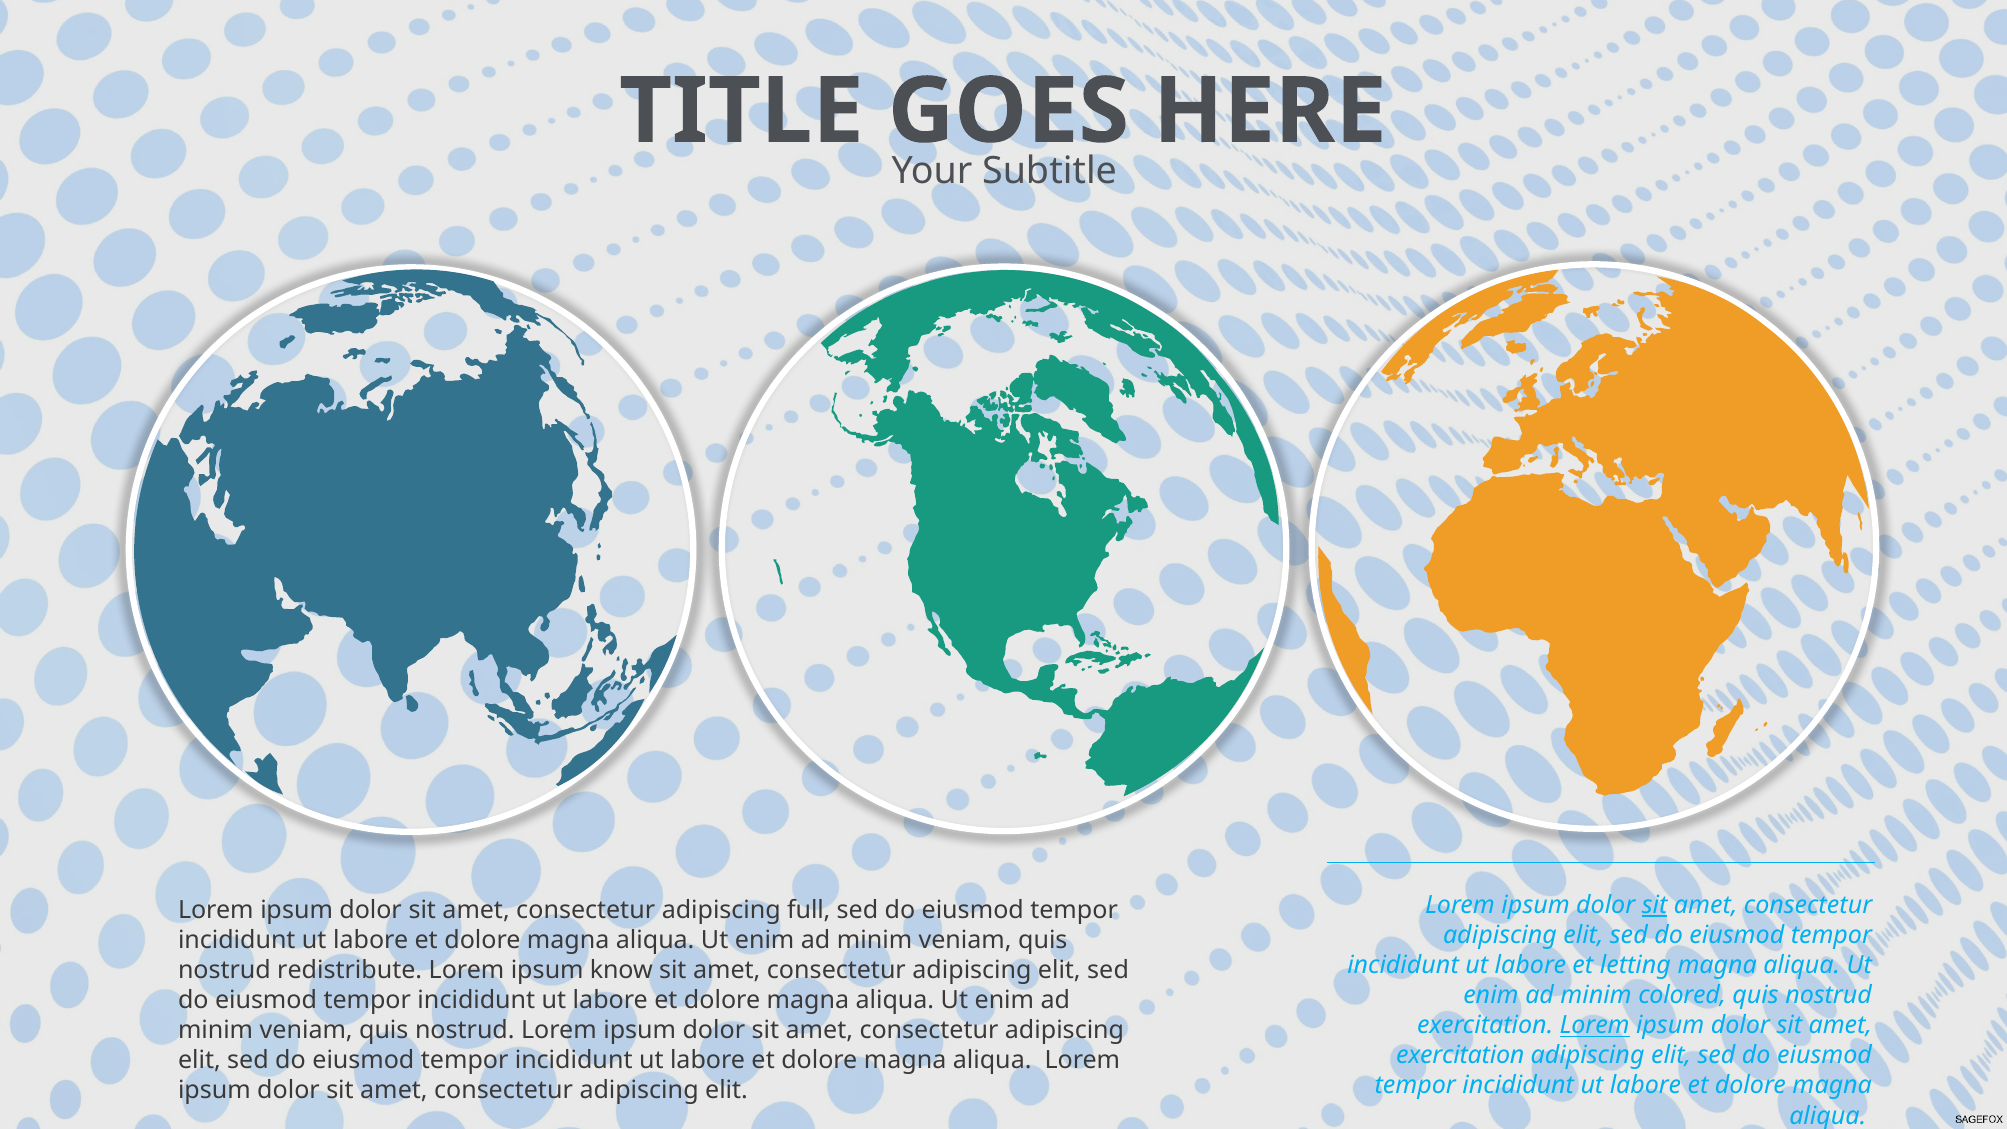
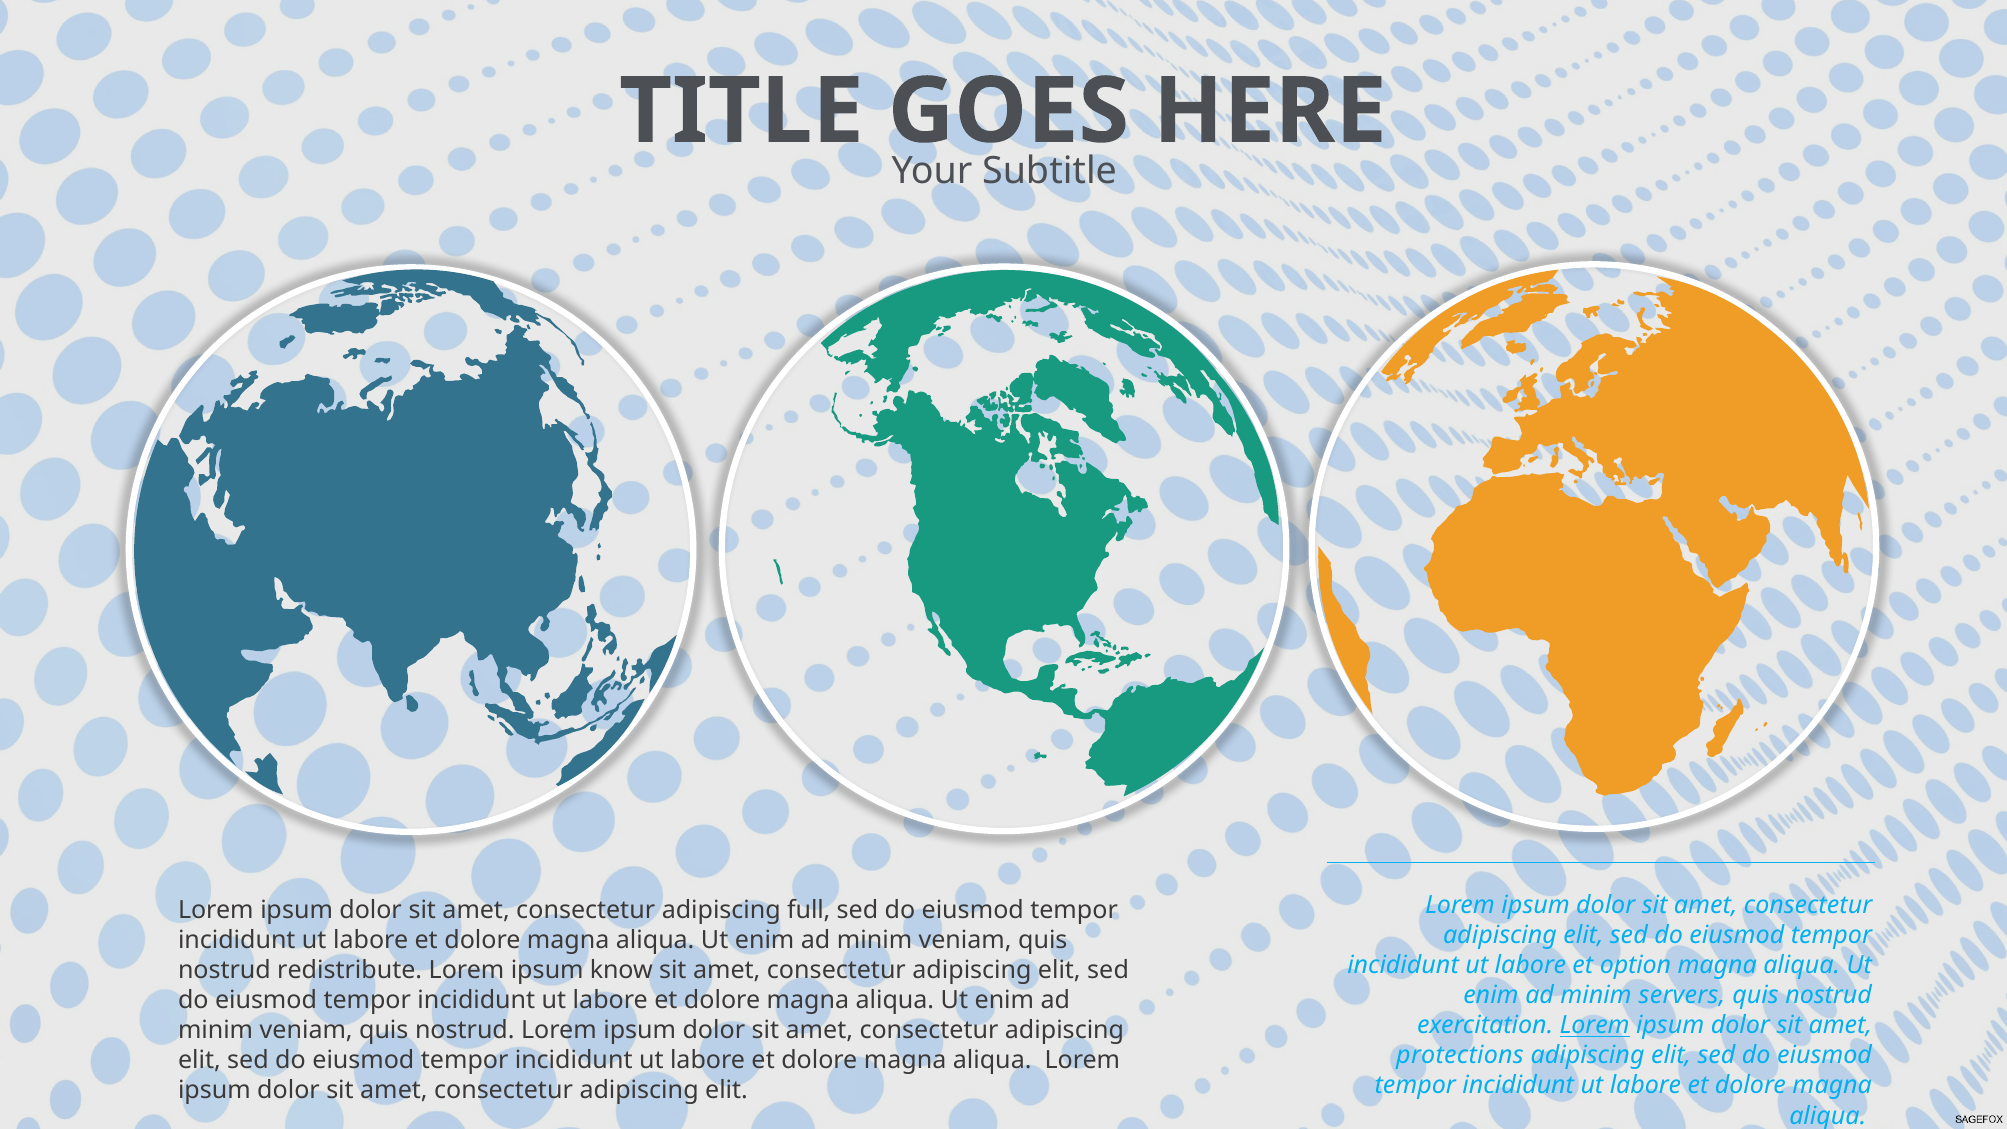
sit at (1655, 905) underline: present -> none
letting: letting -> option
colored: colored -> servers
exercitation at (1460, 1056): exercitation -> protections
